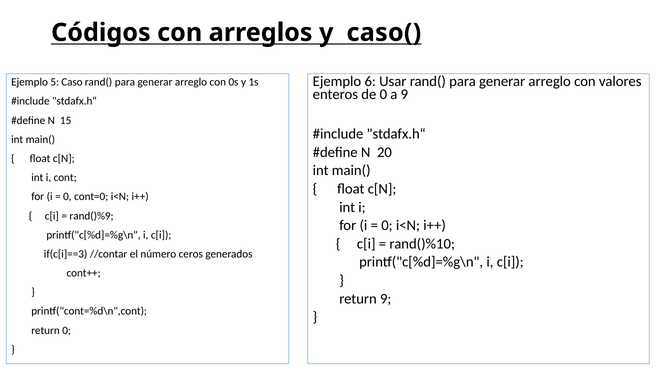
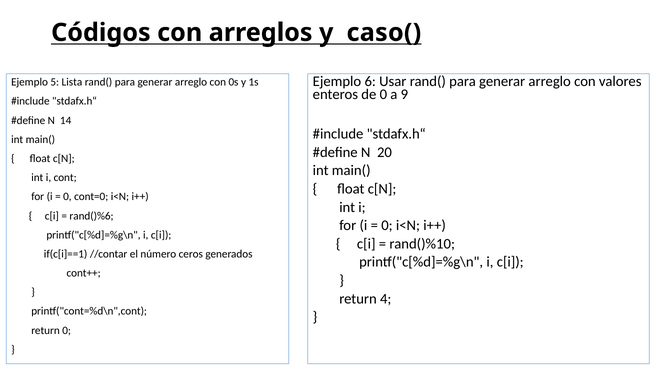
Caso: Caso -> Lista
15: 15 -> 14
rand()%9: rand()%9 -> rand()%6
if(c[i]==3: if(c[i]==3 -> if(c[i]==1
return 9: 9 -> 4
